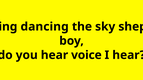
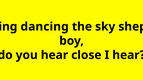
voice: voice -> close
